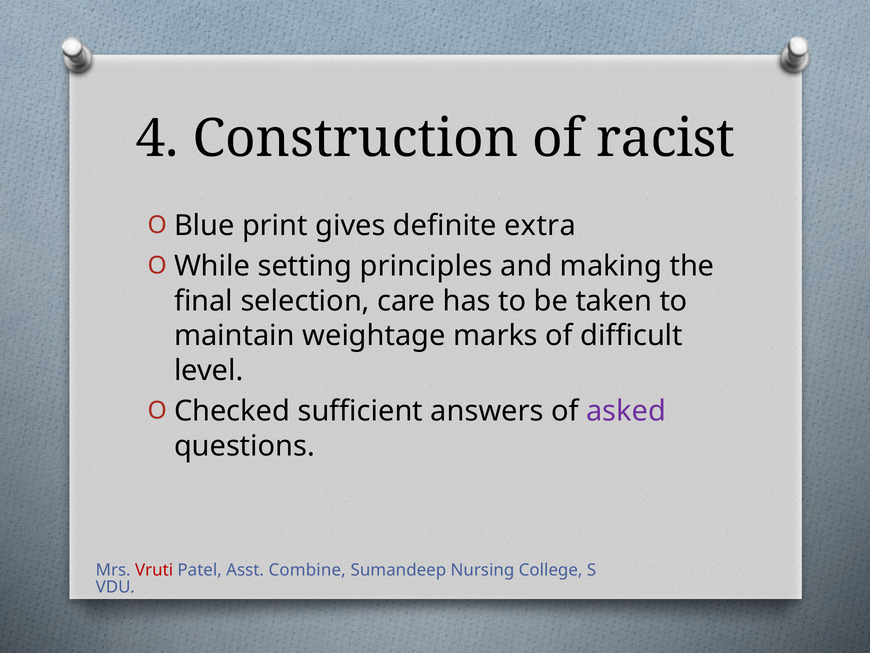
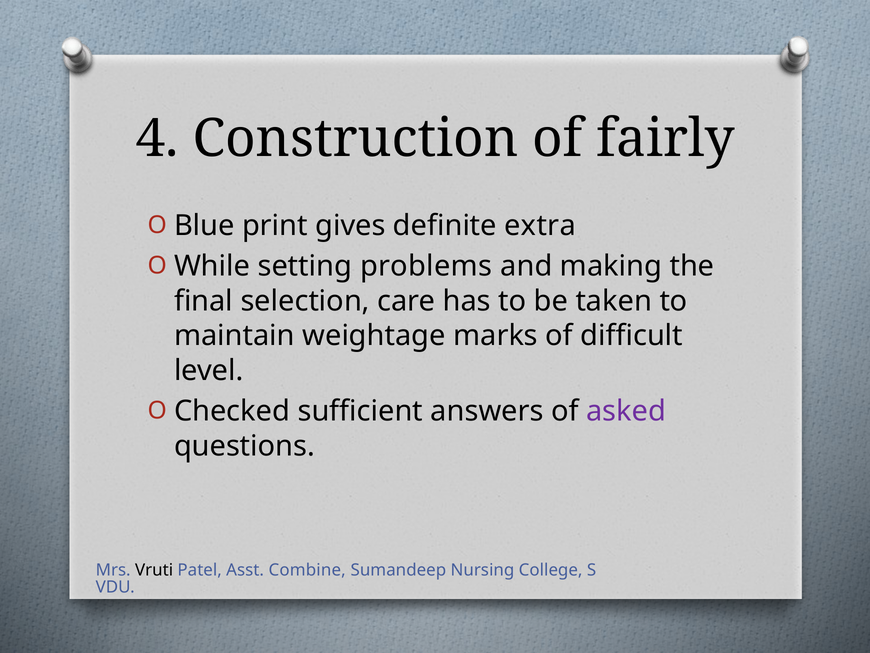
racist: racist -> fairly
principles: principles -> problems
Vruti colour: red -> black
